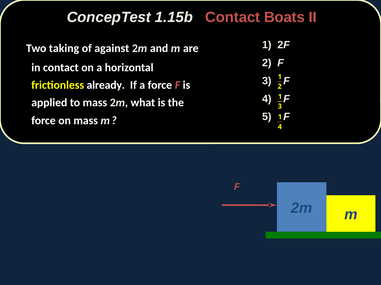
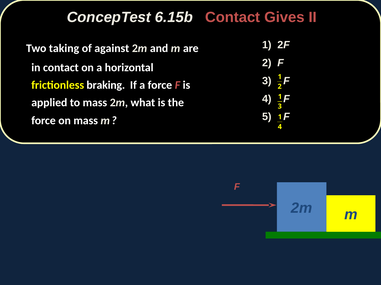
1.15b: 1.15b -> 6.15b
Boats: Boats -> Gives
already: already -> braking
